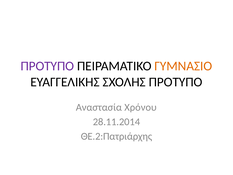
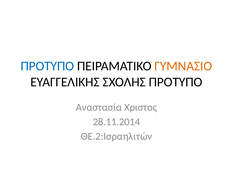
ΠΡΟΤΥΠΟ at (47, 66) colour: purple -> blue
Χρόνου: Χρόνου -> Χριστος
ΘΕ.2:Πατριάρχης: ΘΕ.2:Πατριάρχης -> ΘΕ.2:Ισραηλιτών
